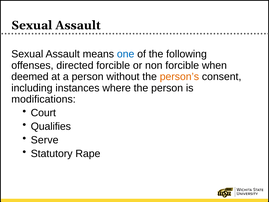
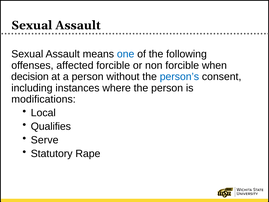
directed: directed -> affected
deemed: deemed -> decision
person’s colour: orange -> blue
Court: Court -> Local
